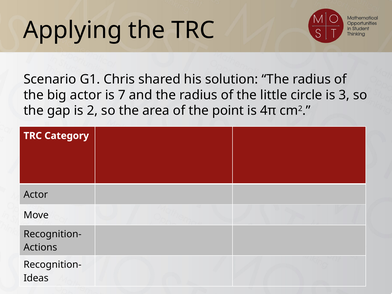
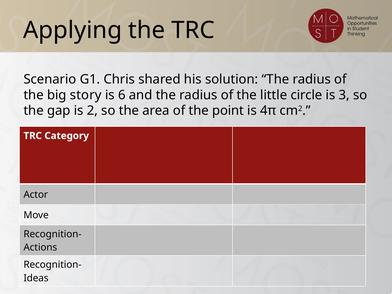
big actor: actor -> story
7: 7 -> 6
